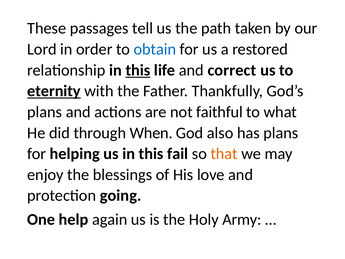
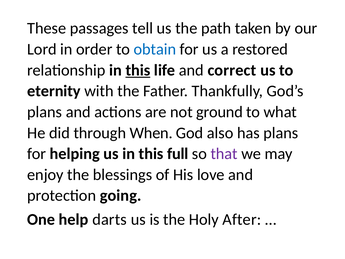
eternity underline: present -> none
faithful: faithful -> ground
fail: fail -> full
that colour: orange -> purple
again: again -> darts
Army: Army -> After
